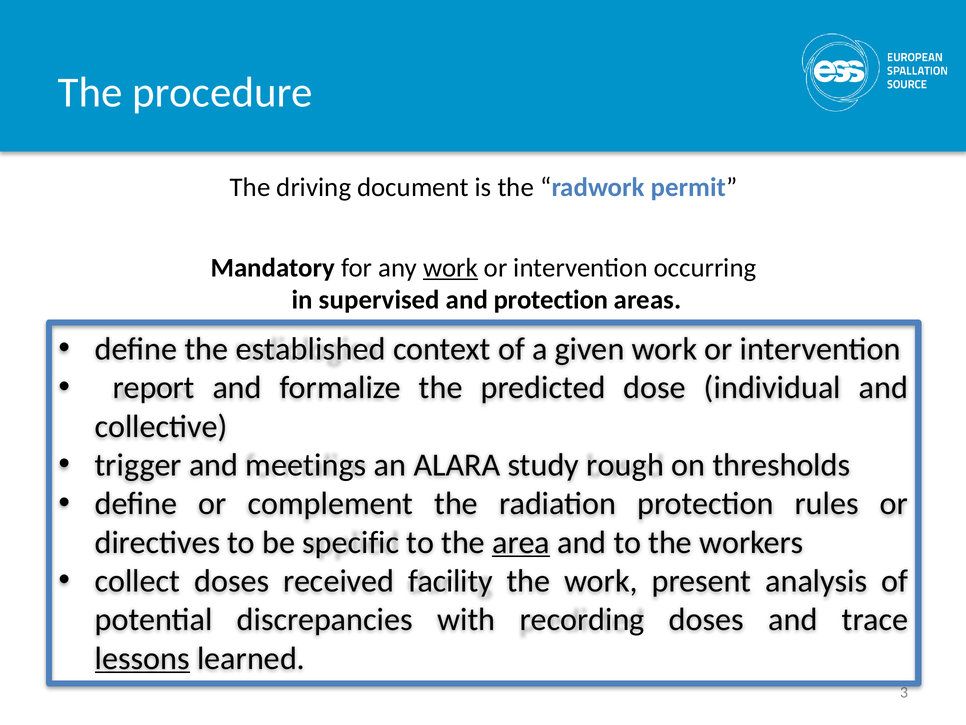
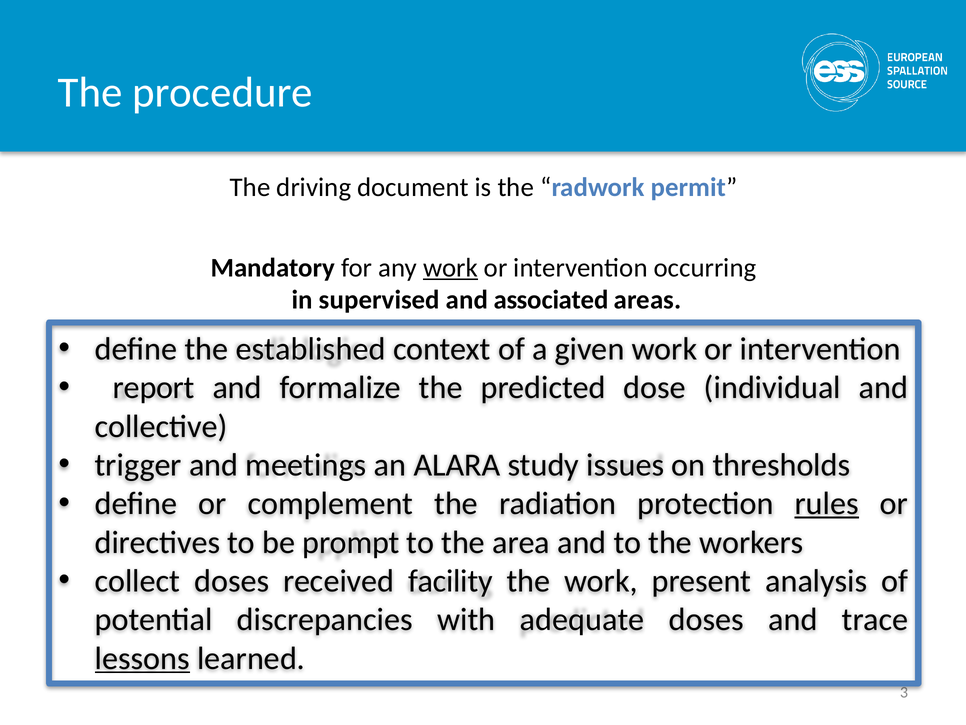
and protection: protection -> associated
rough: rough -> issues
rules underline: none -> present
specific: specific -> prompt
area underline: present -> none
recording: recording -> adequate
